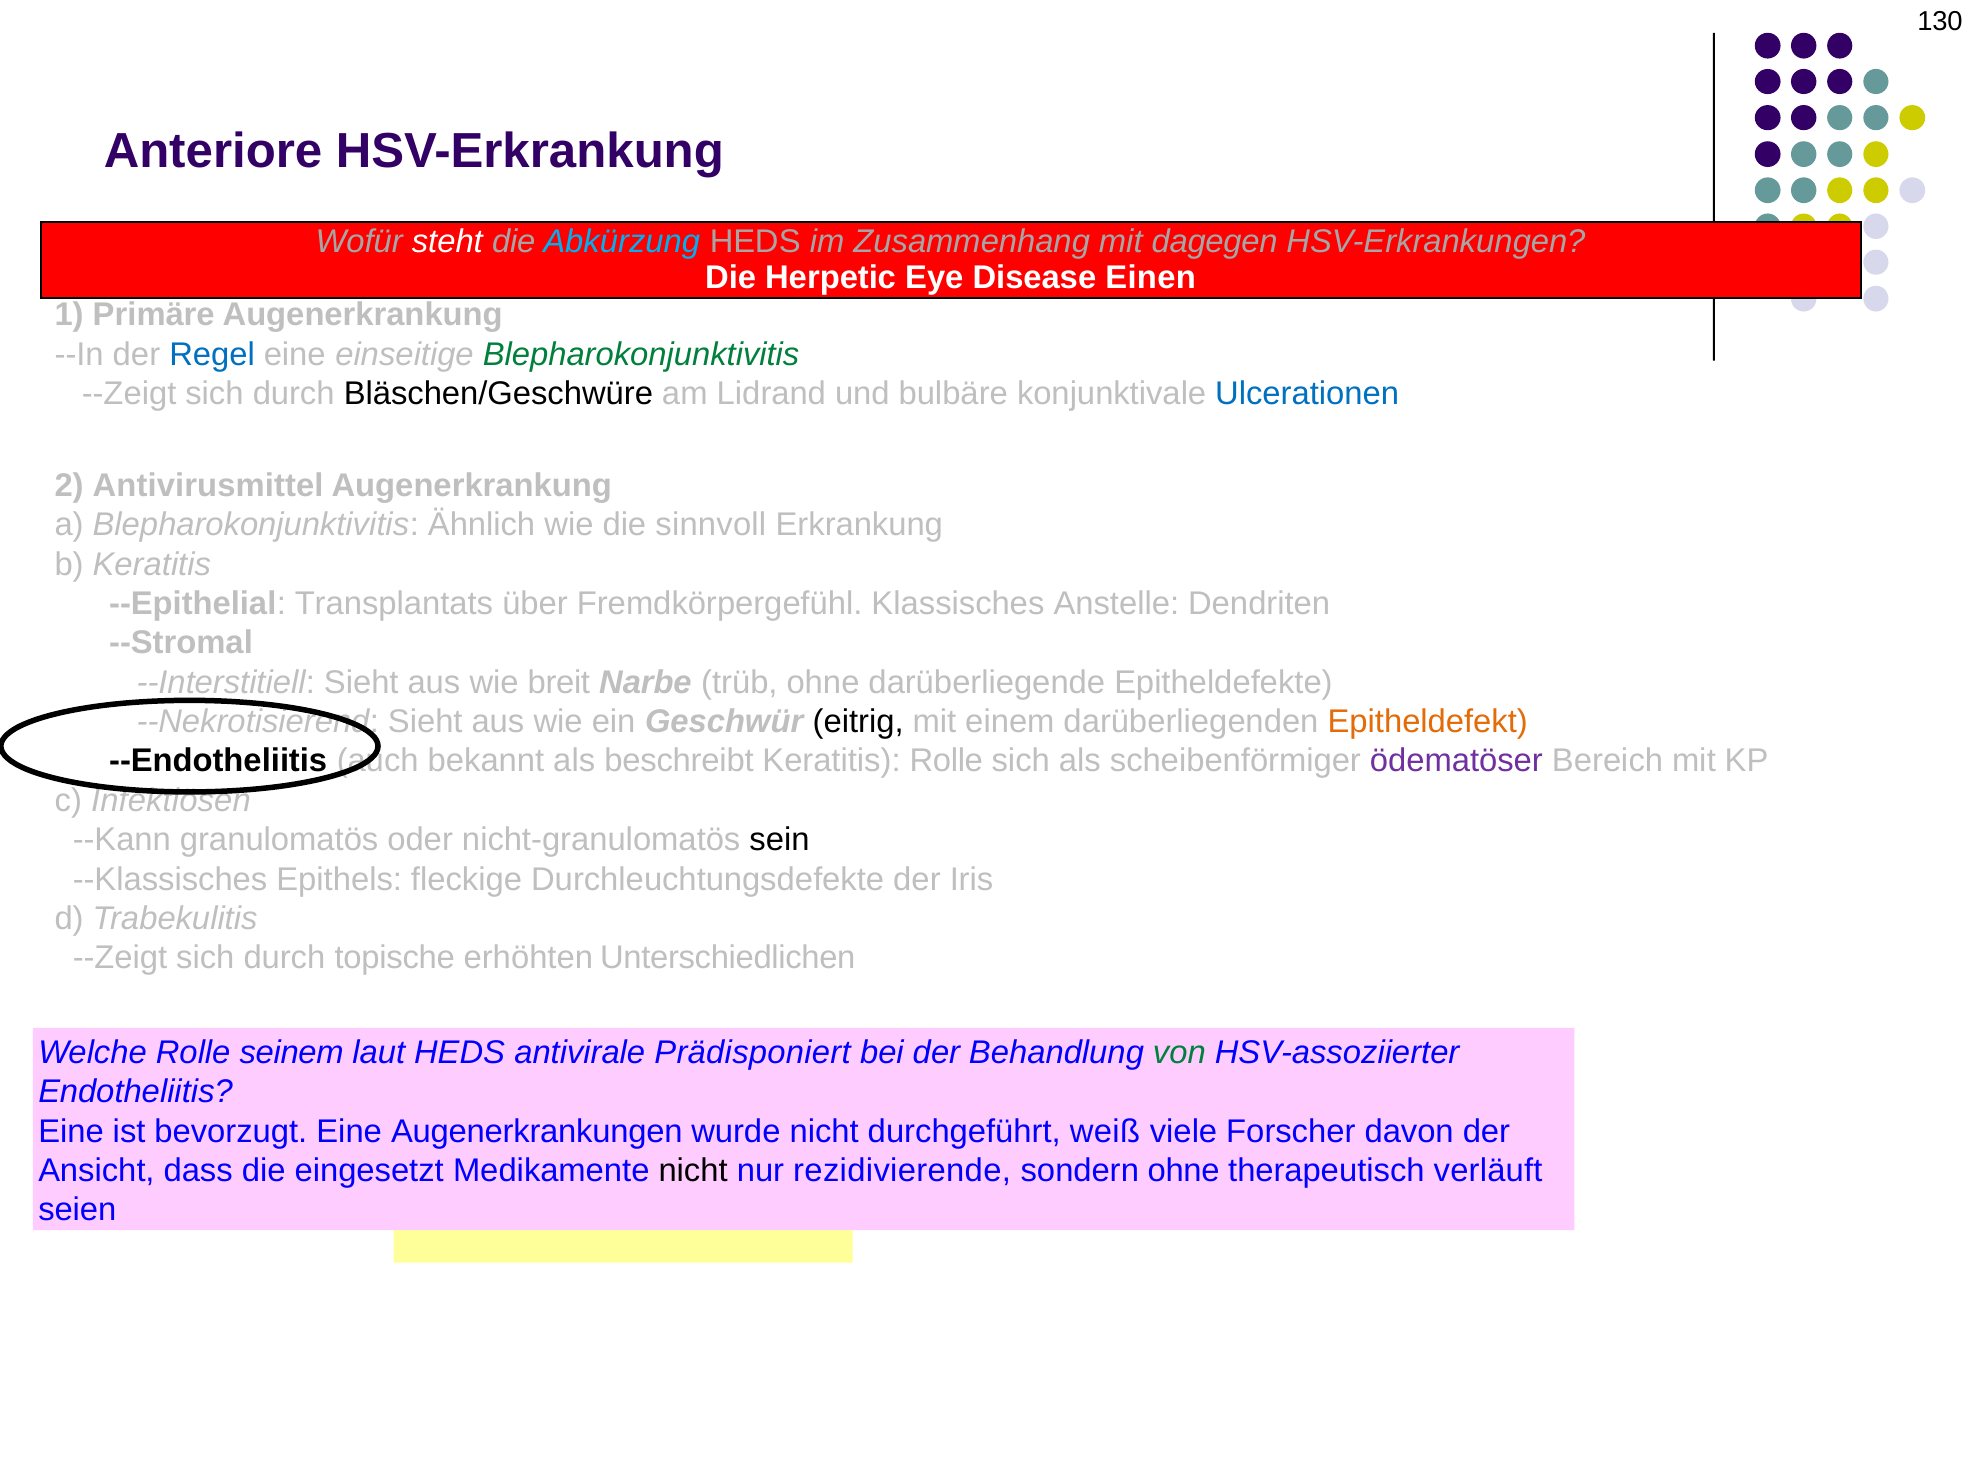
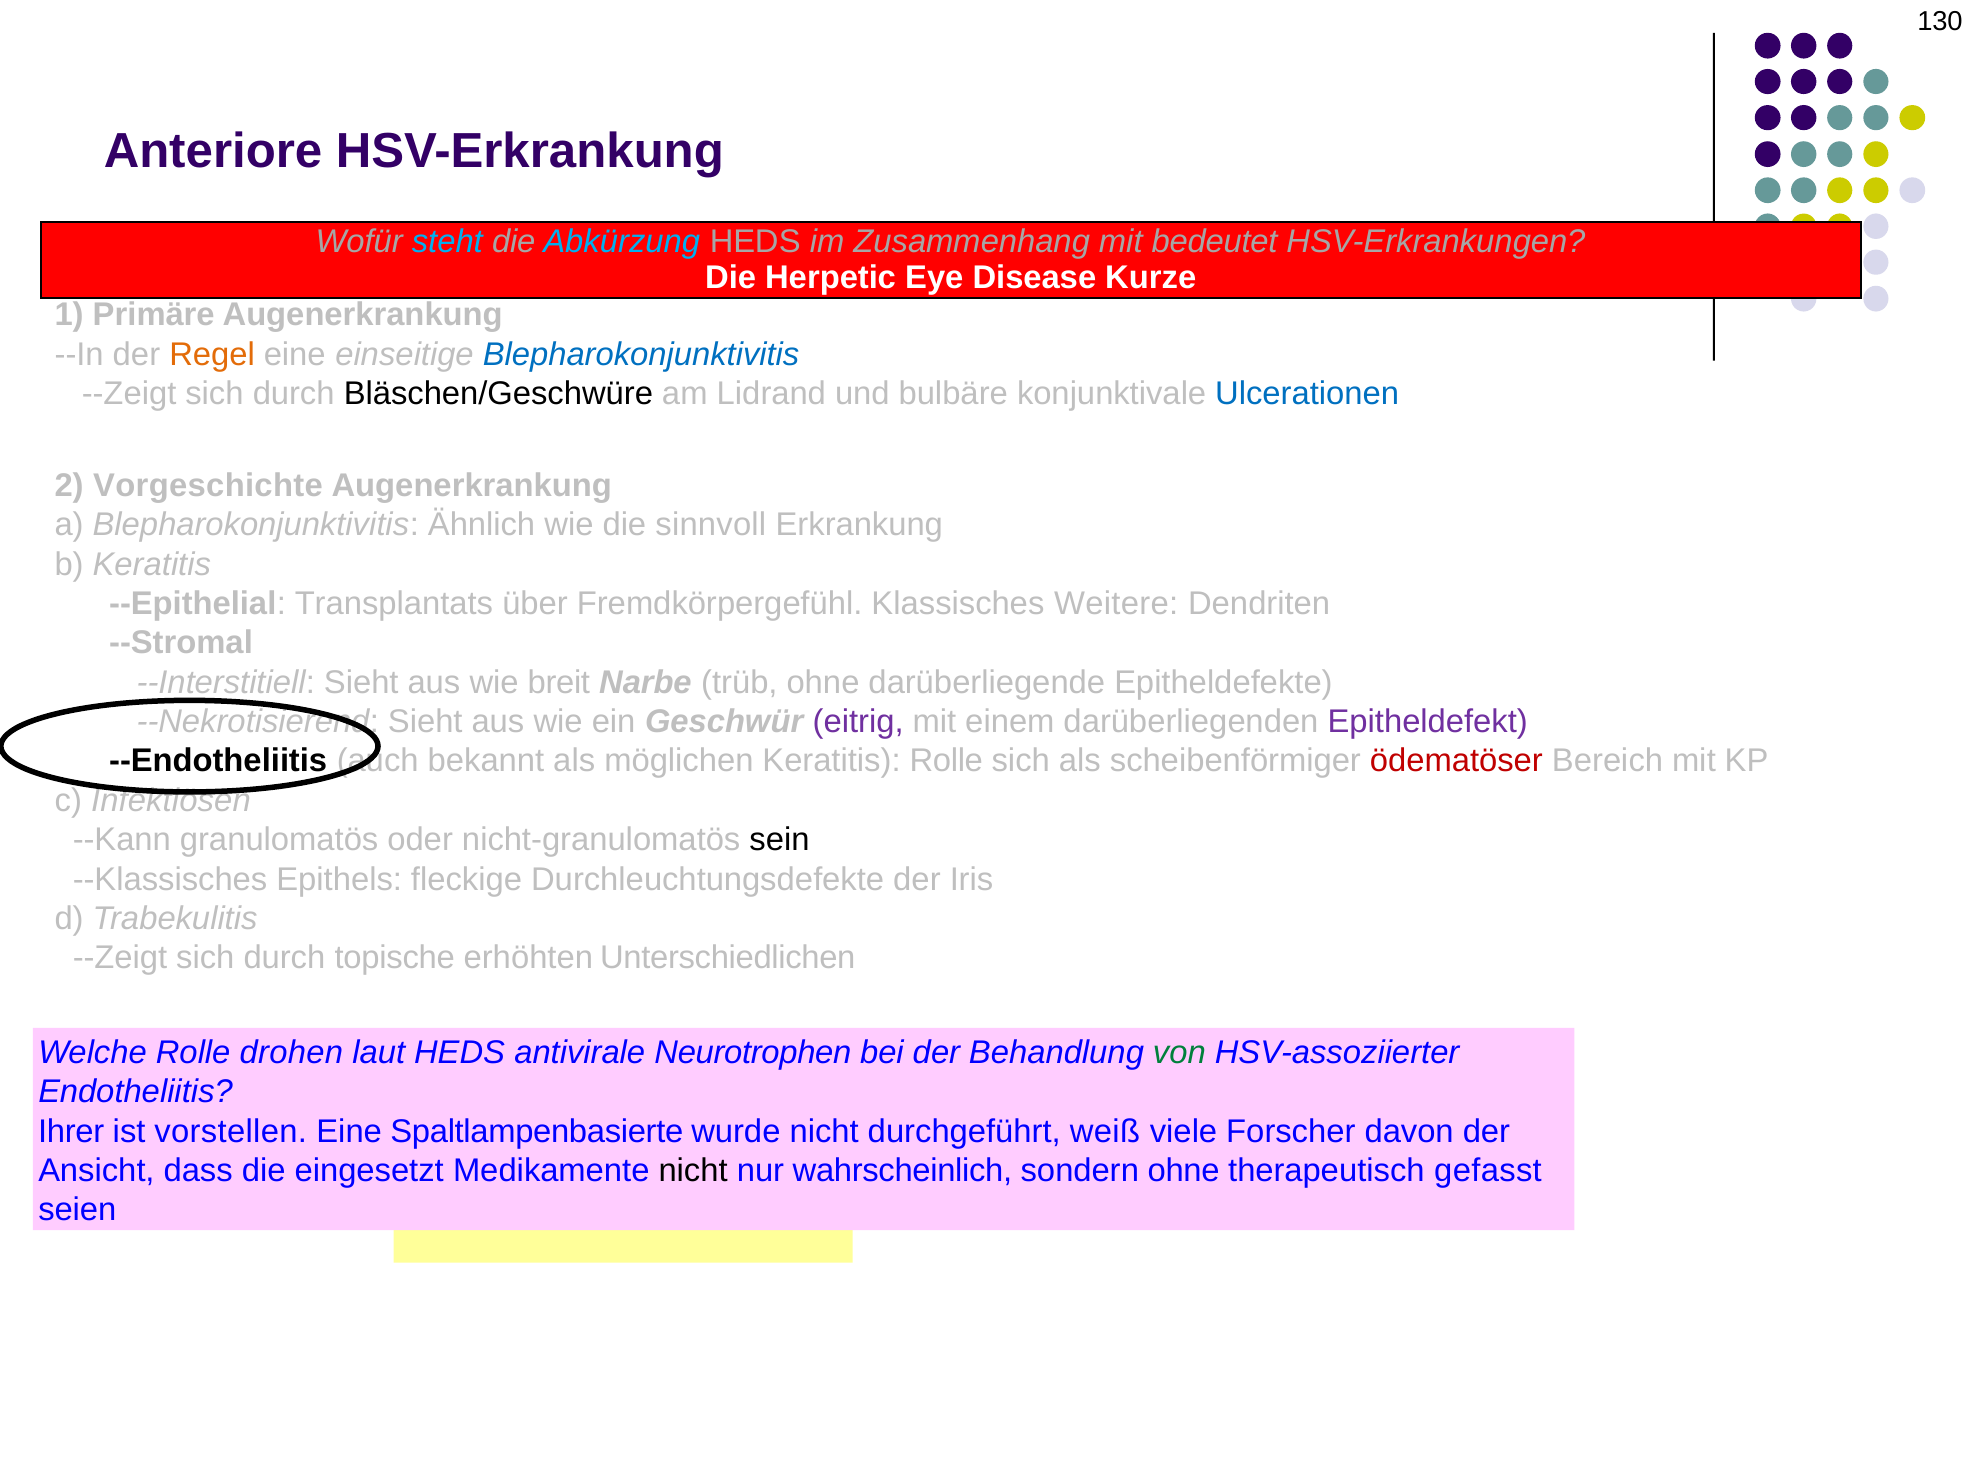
steht colour: white -> light blue
dagegen: dagegen -> bedeutet
Einen: Einen -> Kurze
Regel colour: blue -> orange
Blepharokonjunktivitis at (641, 354) colour: green -> blue
Antivirusmittel: Antivirusmittel -> Vorgeschichte
Anstelle: Anstelle -> Weitere
eitrig colour: black -> purple
Epitheldefekt colour: orange -> purple
beschreibt: beschreibt -> möglichen
ödematöser colour: purple -> red
seinem: seinem -> drohen
Prädisponiert: Prädisponiert -> Neurotrophen
Eine at (71, 1131): Eine -> Ihrer
bevorzugt: bevorzugt -> vorstellen
Augenerkrankungen: Augenerkrankungen -> Spaltlampenbasierte
rezidivierende: rezidivierende -> wahrscheinlich
verläuft: verläuft -> gefasst
